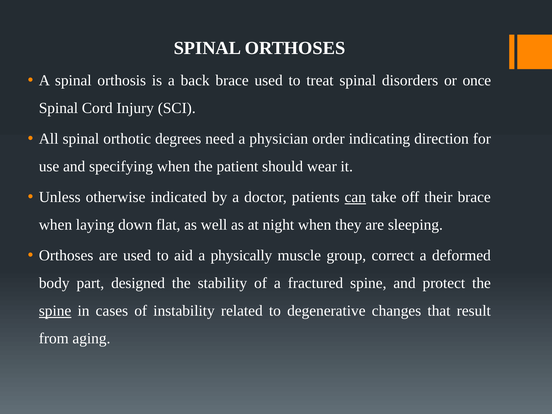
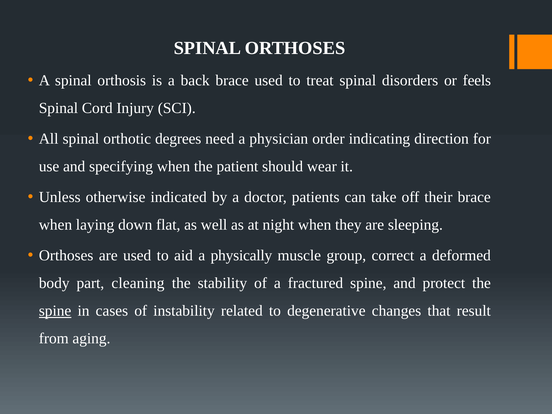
once: once -> feels
can underline: present -> none
designed: designed -> cleaning
